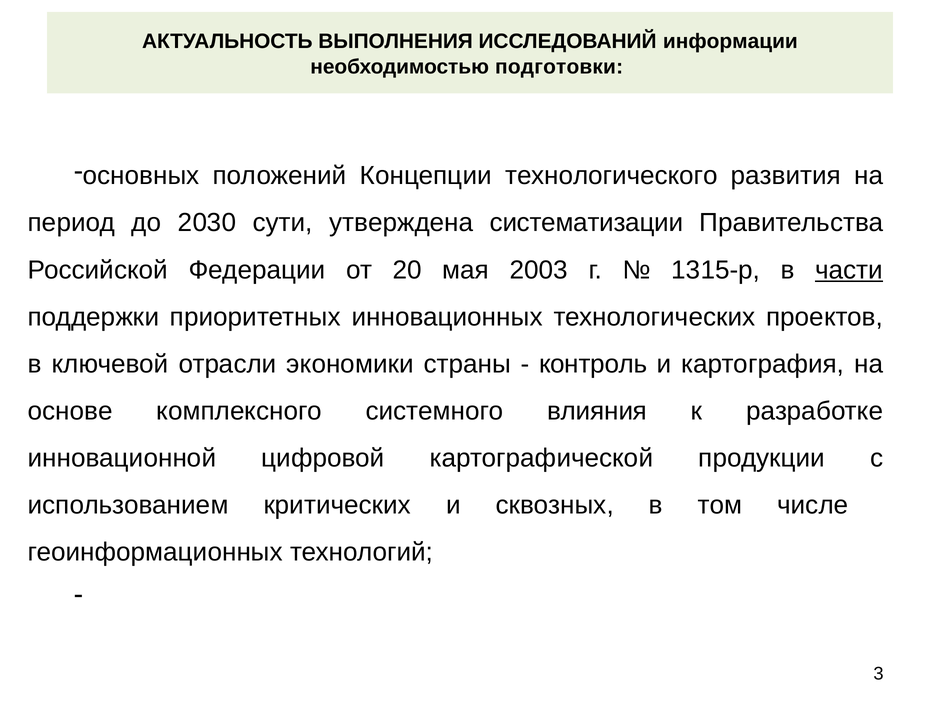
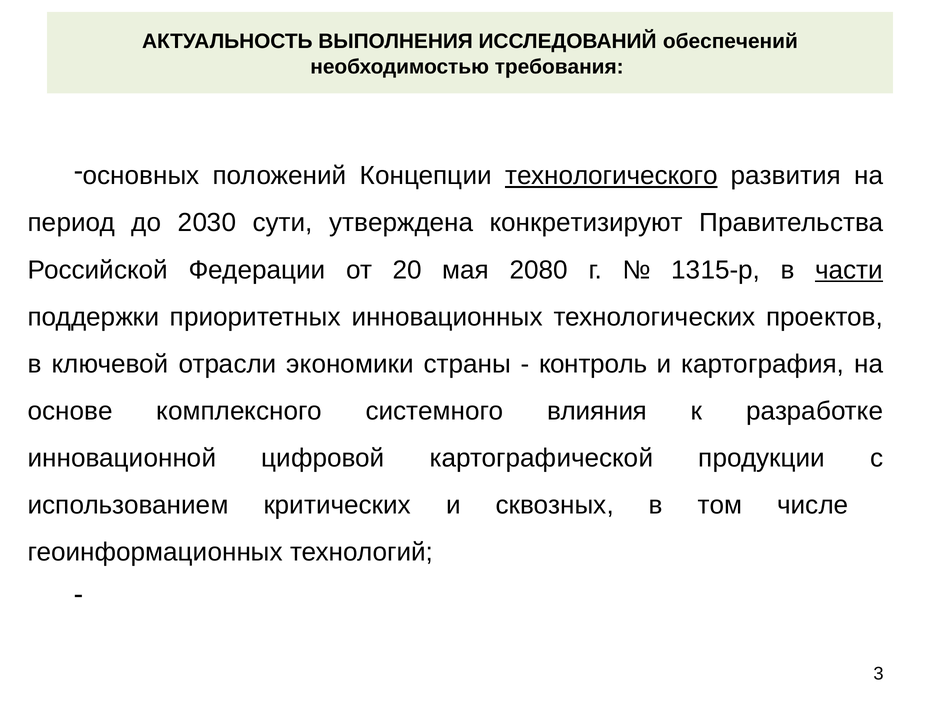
информации: информации -> обеспечений
подготовки: подготовки -> требования
технологического underline: none -> present
систематизации: систематизации -> конкретизируют
2003: 2003 -> 2080
